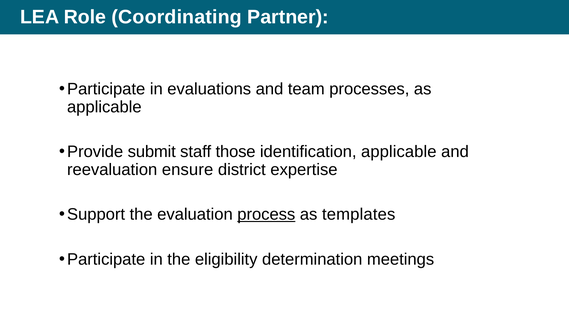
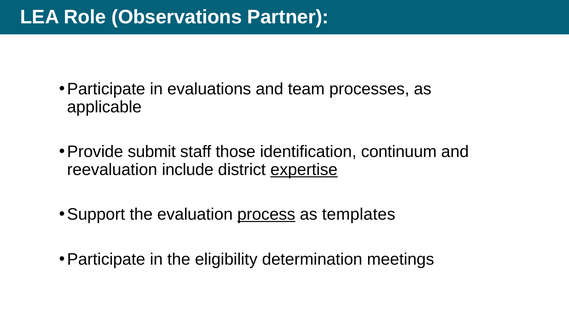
Coordinating: Coordinating -> Observations
identification applicable: applicable -> continuum
ensure: ensure -> include
expertise underline: none -> present
